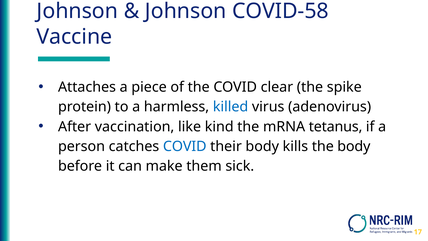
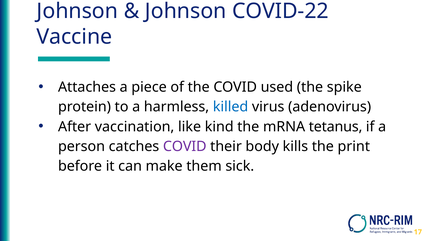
COVID-58: COVID-58 -> COVID-22
clear: clear -> used
COVID at (185, 146) colour: blue -> purple
the body: body -> print
